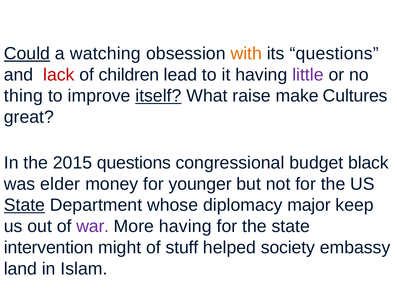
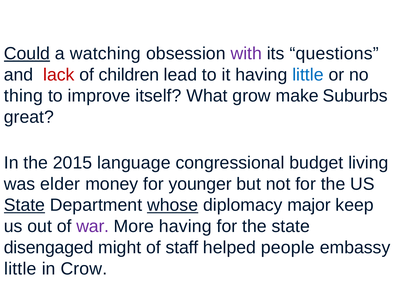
with colour: orange -> purple
little at (308, 75) colour: purple -> blue
itself underline: present -> none
raise: raise -> grow
Cultures: Cultures -> Suburbs
2015 questions: questions -> language
black: black -> living
whose underline: none -> present
intervention: intervention -> disengaged
stuff: stuff -> staff
society: society -> people
land at (20, 269): land -> little
Islam: Islam -> Crow
